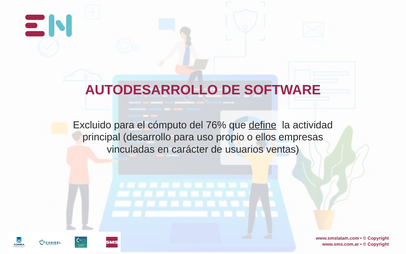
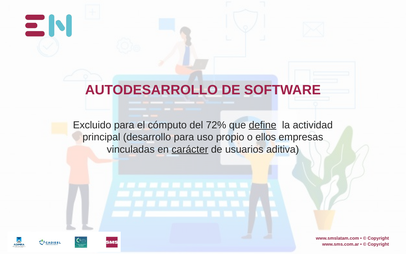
76%: 76% -> 72%
carácter underline: none -> present
ventas: ventas -> aditiva
